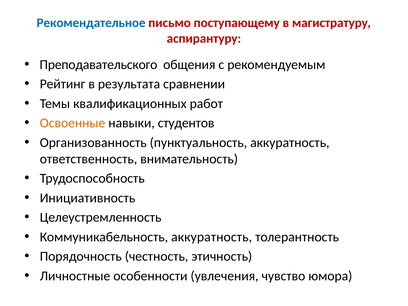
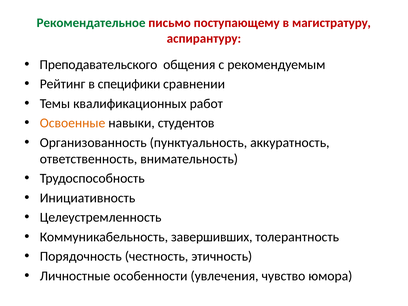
Рекомендательное colour: blue -> green
результата: результата -> специфики
Коммуникабельность аккуратность: аккуратность -> завершивших
